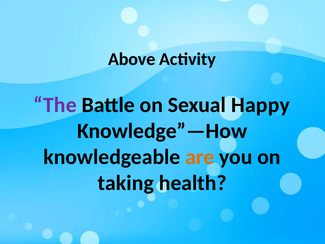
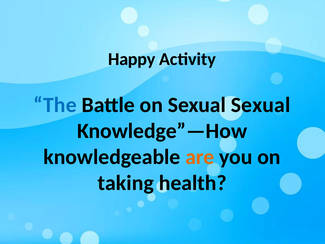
Above: Above -> Happy
The colour: purple -> blue
Sexual Happy: Happy -> Sexual
